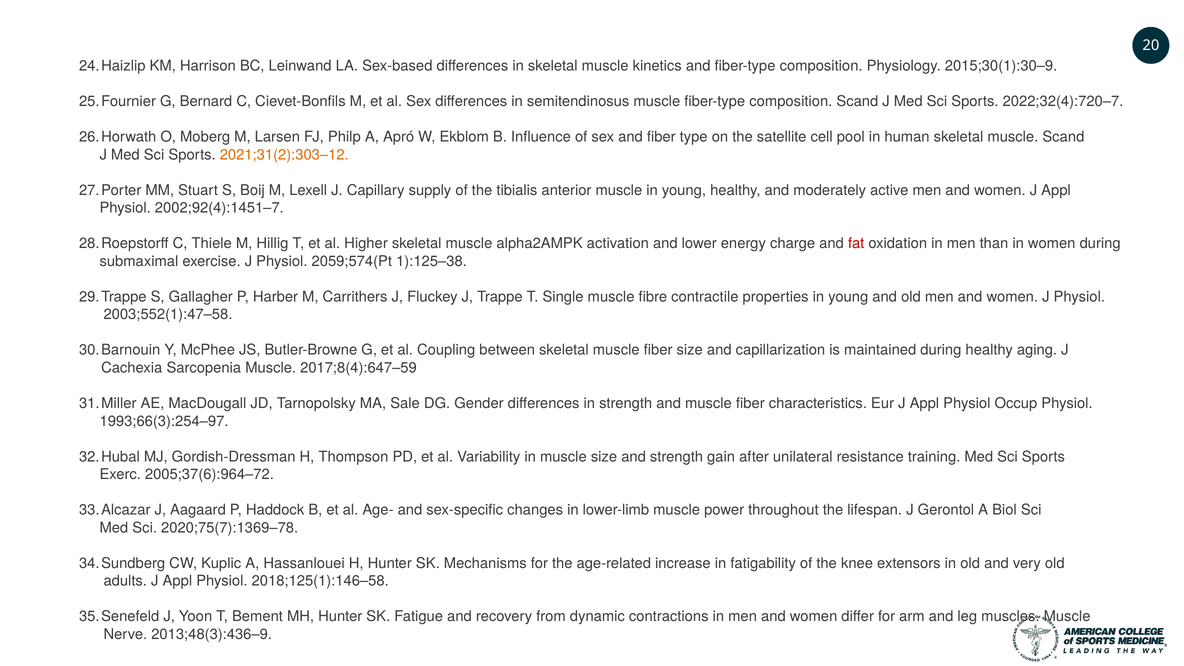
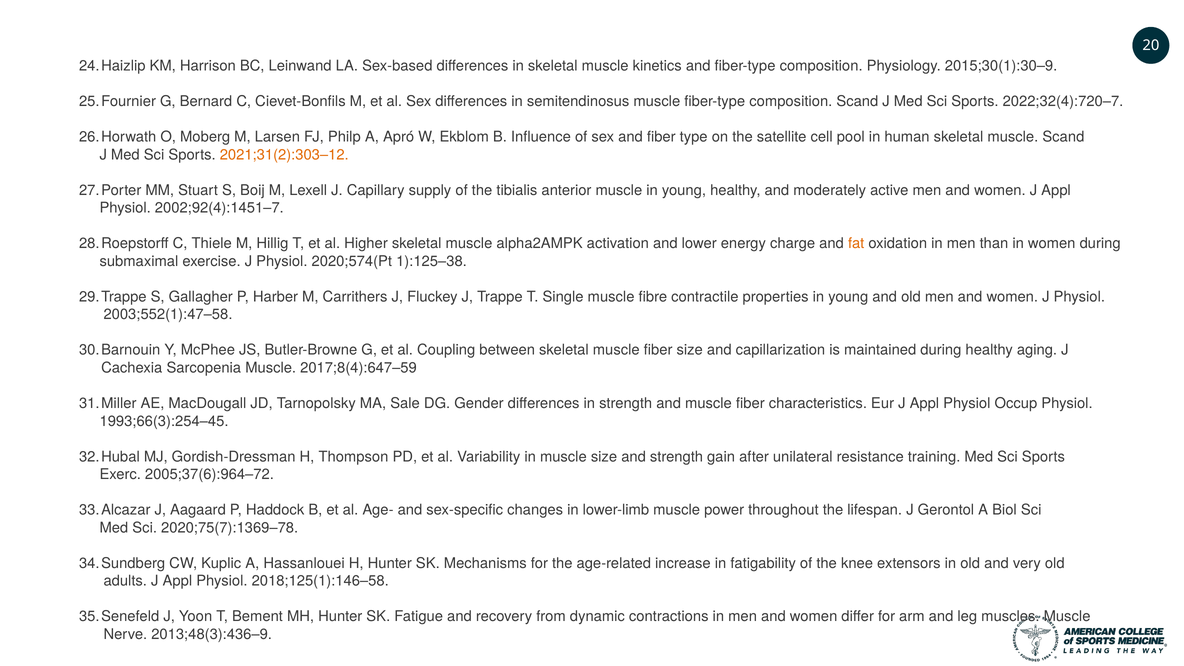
fat colour: red -> orange
2059;574(Pt: 2059;574(Pt -> 2020;574(Pt
1993;66(3):254–97: 1993;66(3):254–97 -> 1993;66(3):254–45
